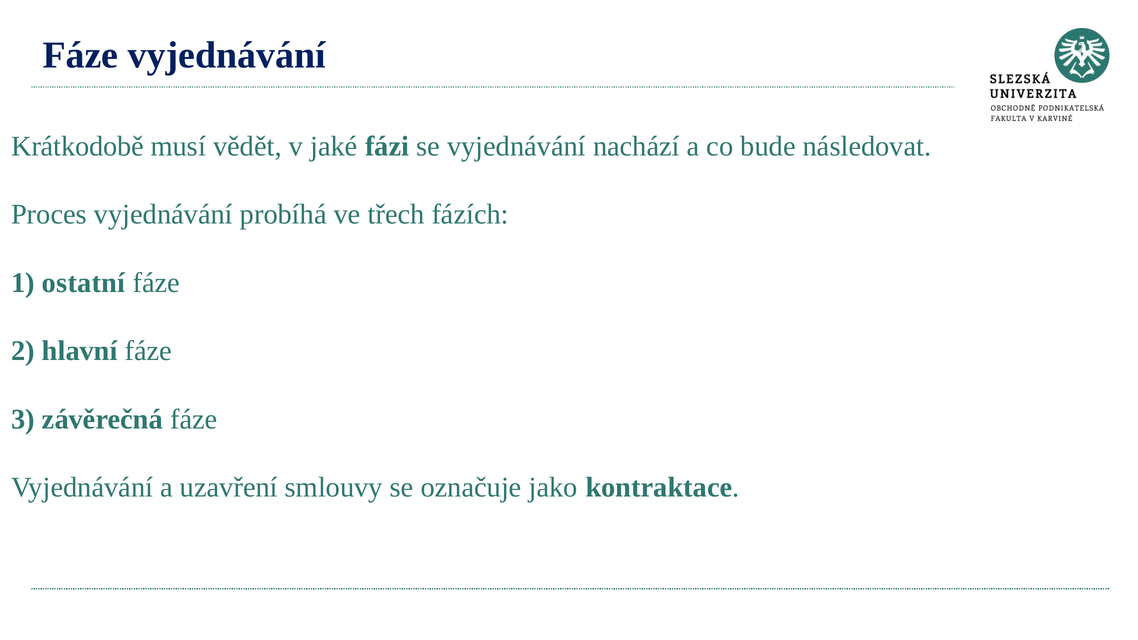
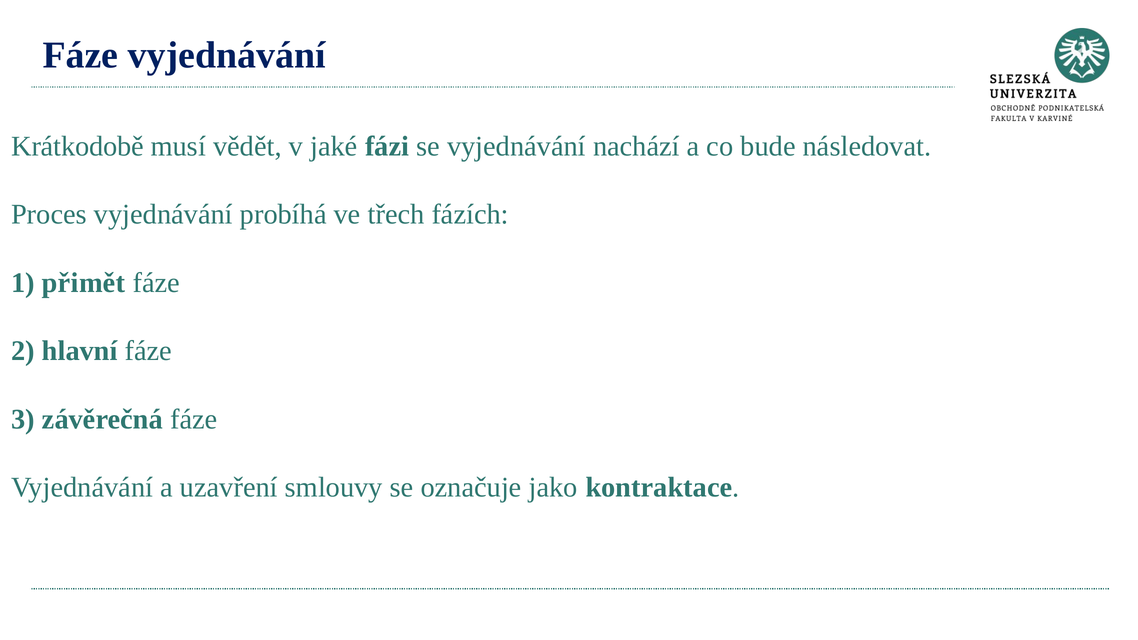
ostatní: ostatní -> přimět
